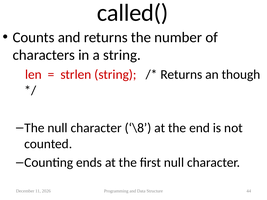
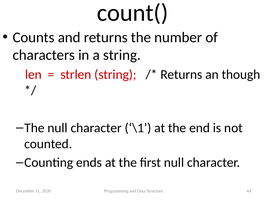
called(: called( -> count(
\8: \8 -> \1
